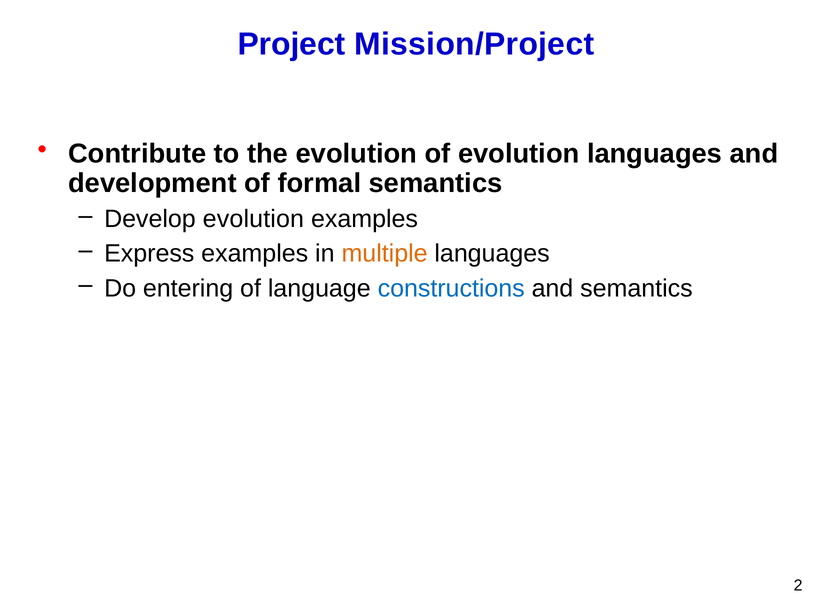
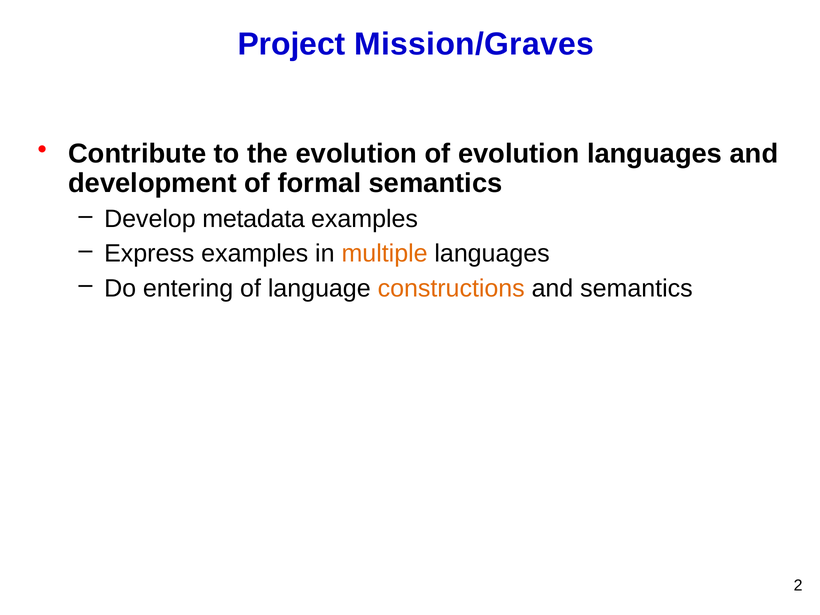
Mission/Project: Mission/Project -> Mission/Graves
Develop evolution: evolution -> metadata
constructions colour: blue -> orange
